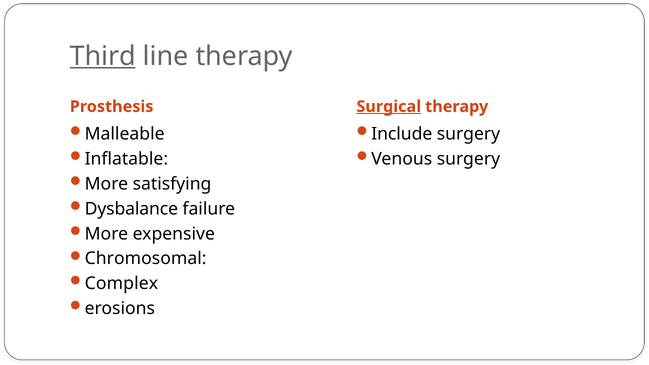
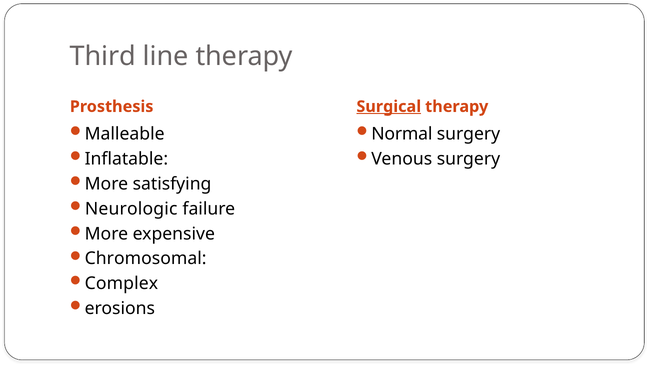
Third underline: present -> none
Include: Include -> Normal
Dysbalance: Dysbalance -> Neurologic
